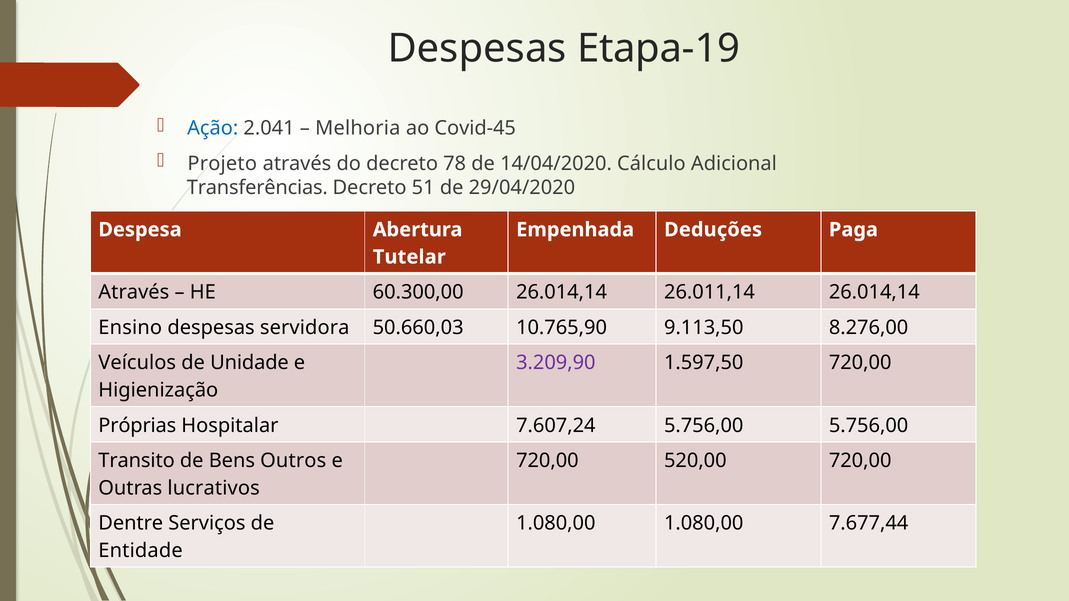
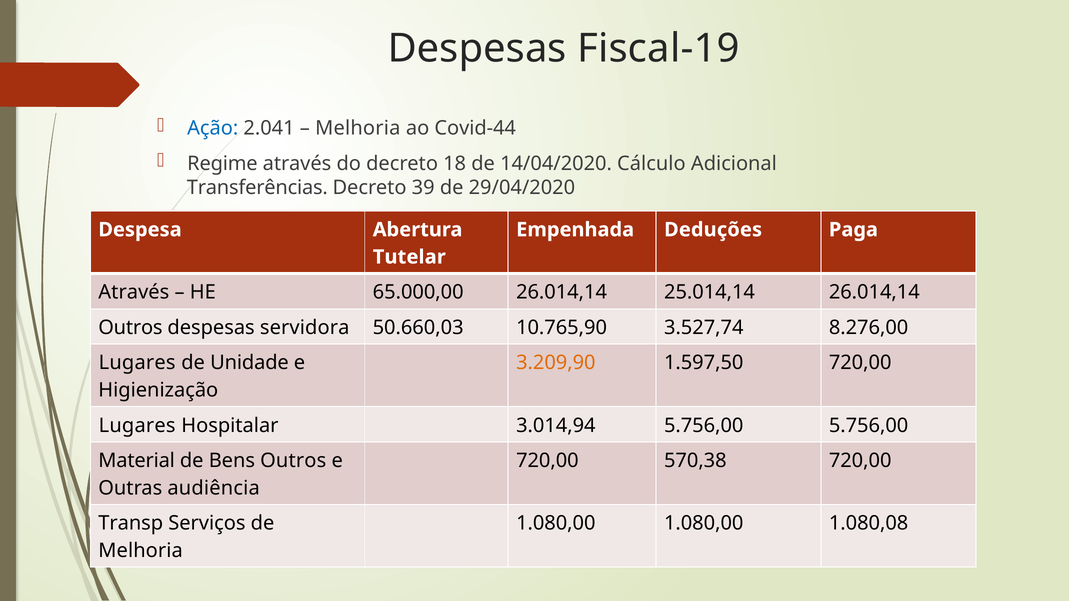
Etapa-19: Etapa-19 -> Fiscal-19
Covid-45: Covid-45 -> Covid-44
Projeto: Projeto -> Regime
78: 78 -> 18
51: 51 -> 39
60.300,00: 60.300,00 -> 65.000,00
26.011,14: 26.011,14 -> 25.014,14
Ensino at (130, 328): Ensino -> Outros
9.113,50: 9.113,50 -> 3.527,74
Veículos at (137, 363): Veículos -> Lugares
3.209,90 colour: purple -> orange
Próprias at (137, 426): Próprias -> Lugares
7.607,24: 7.607,24 -> 3.014,94
Transito: Transito -> Material
520,00: 520,00 -> 570,38
lucrativos: lucrativos -> audiência
Dentre: Dentre -> Transp
7.677,44: 7.677,44 -> 1.080,08
Entidade at (141, 551): Entidade -> Melhoria
